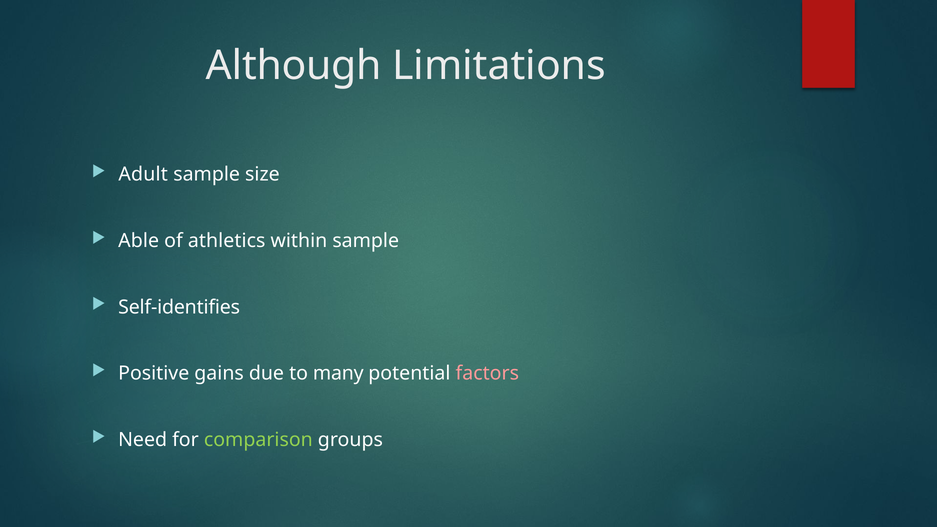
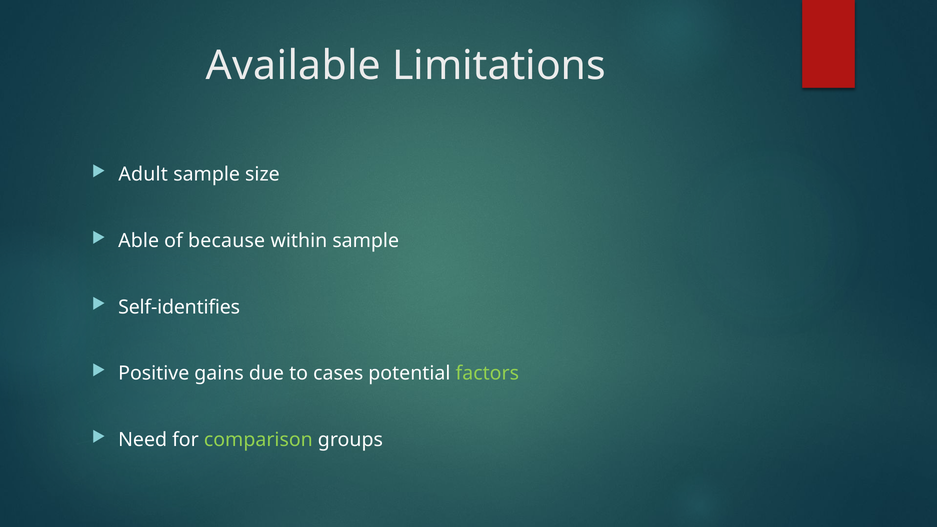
Although: Although -> Available
athletics: athletics -> because
many: many -> cases
factors colour: pink -> light green
